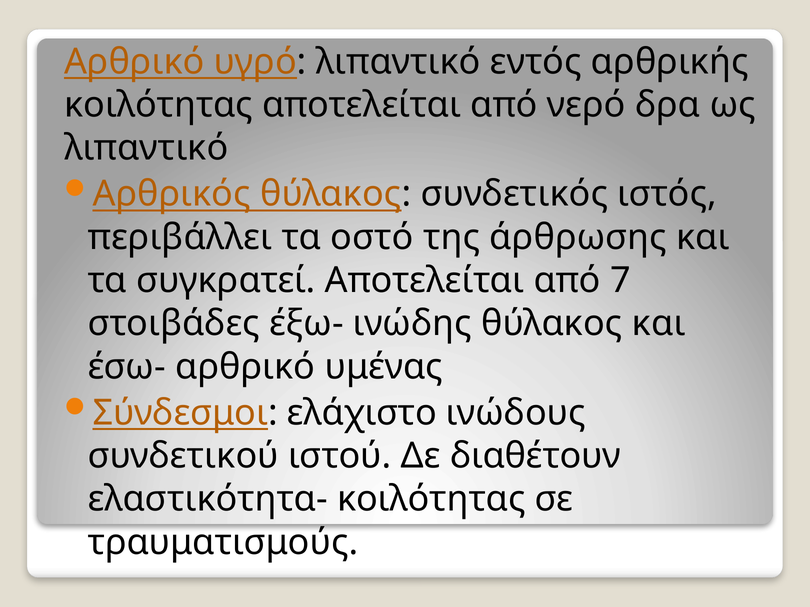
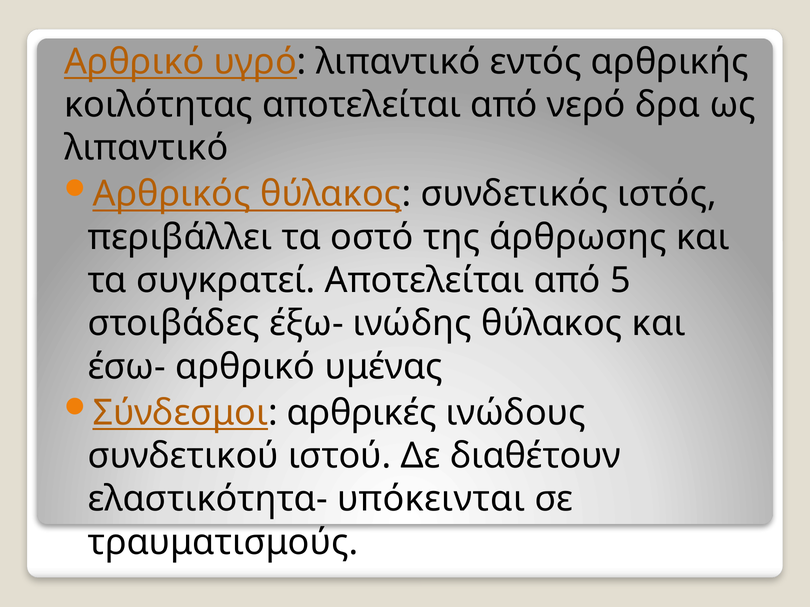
7: 7 -> 5
ελάχιστο: ελάχιστο -> αρθρικές
ελαστικότητα- κοιλότητας: κοιλότητας -> υπόκεινται
